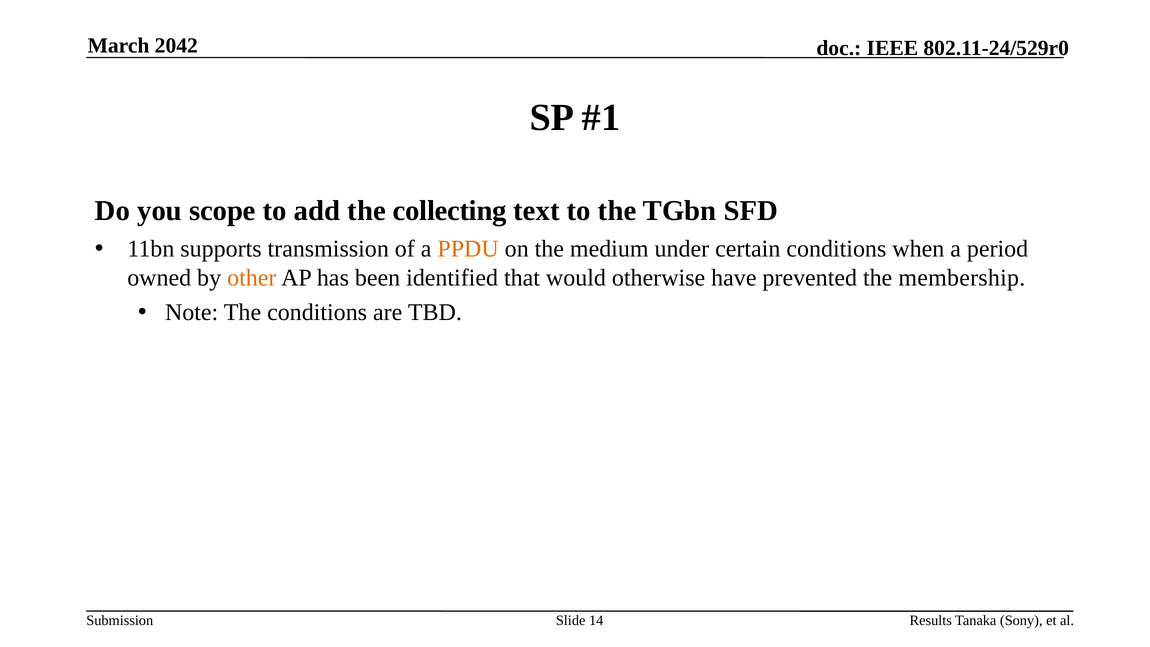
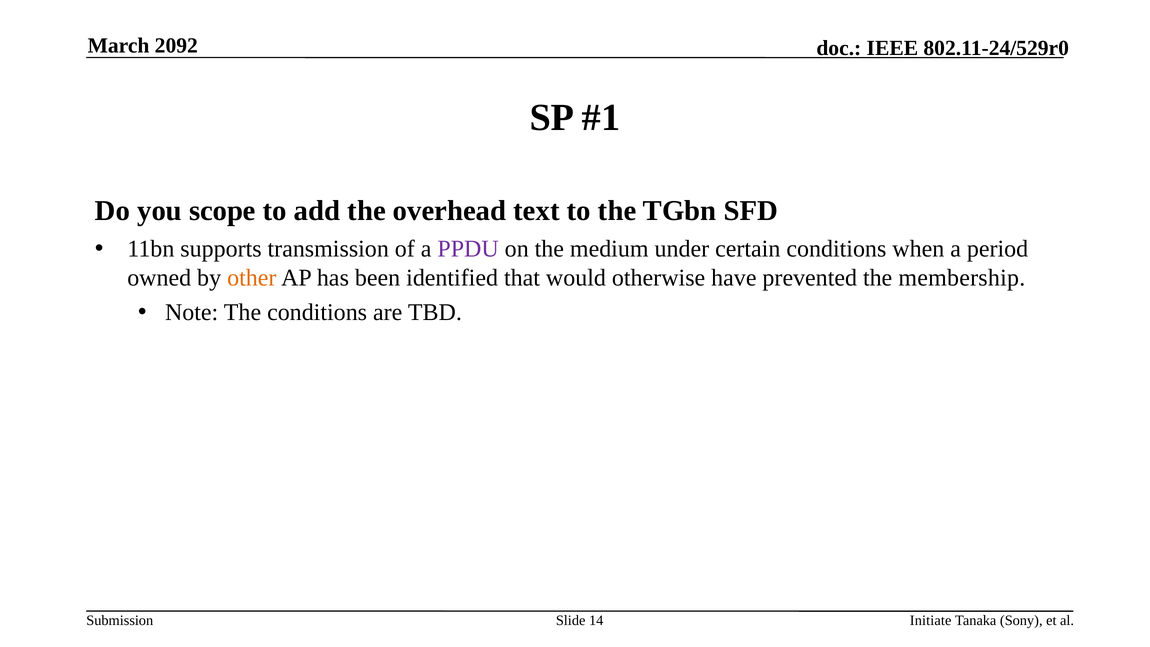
2042: 2042 -> 2092
collecting: collecting -> overhead
PPDU colour: orange -> purple
Results: Results -> Initiate
